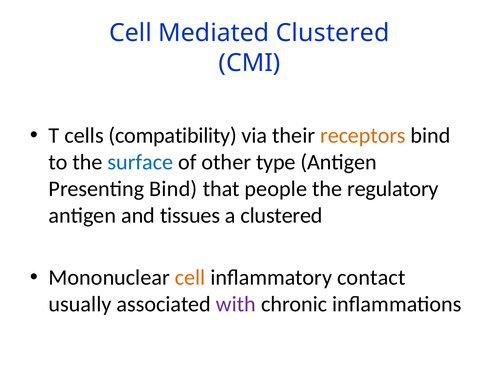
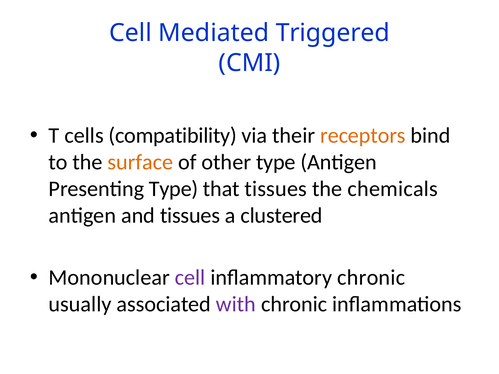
Mediated Clustered: Clustered -> Triggered
surface colour: blue -> orange
Presenting Bind: Bind -> Type
that people: people -> tissues
regulatory: regulatory -> chemicals
cell at (190, 278) colour: orange -> purple
inflammatory contact: contact -> chronic
